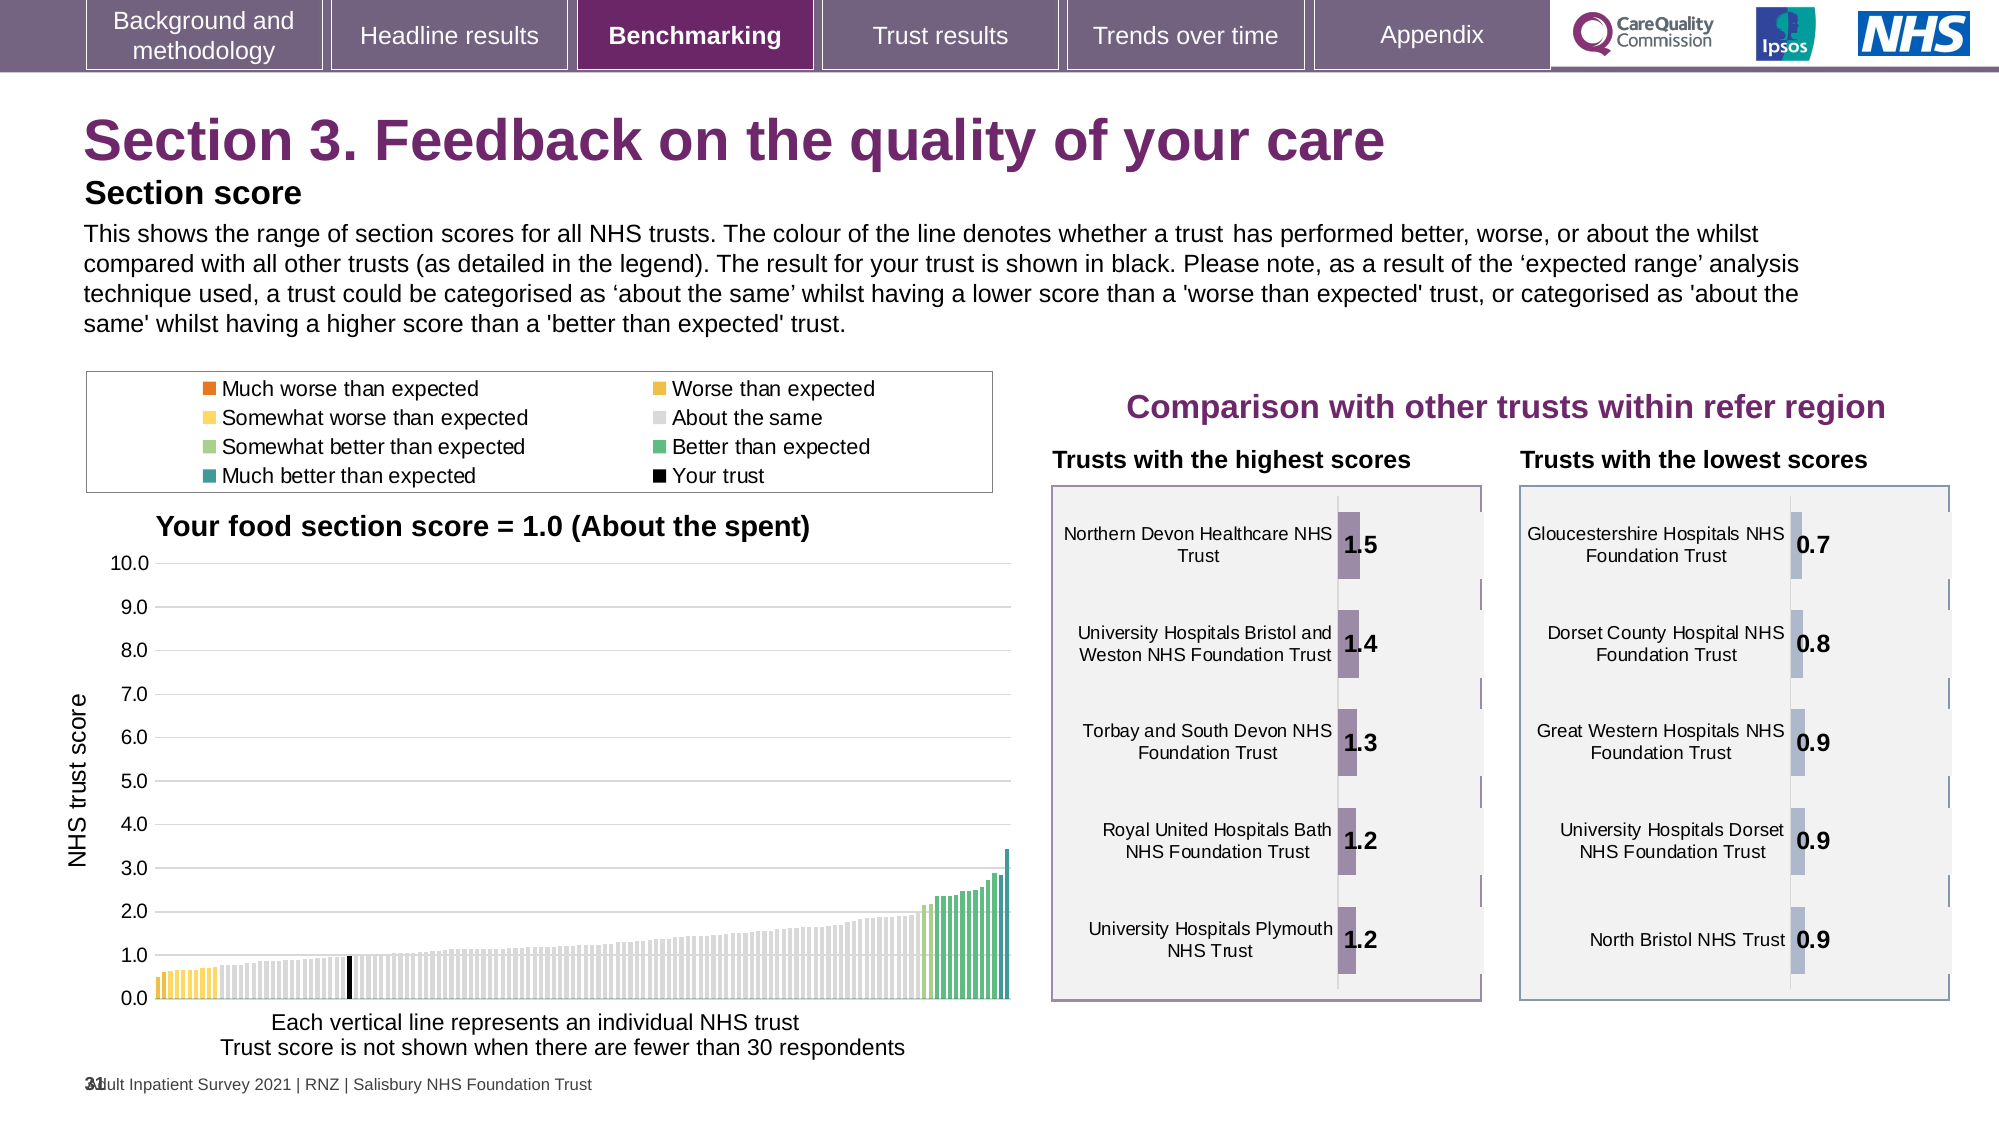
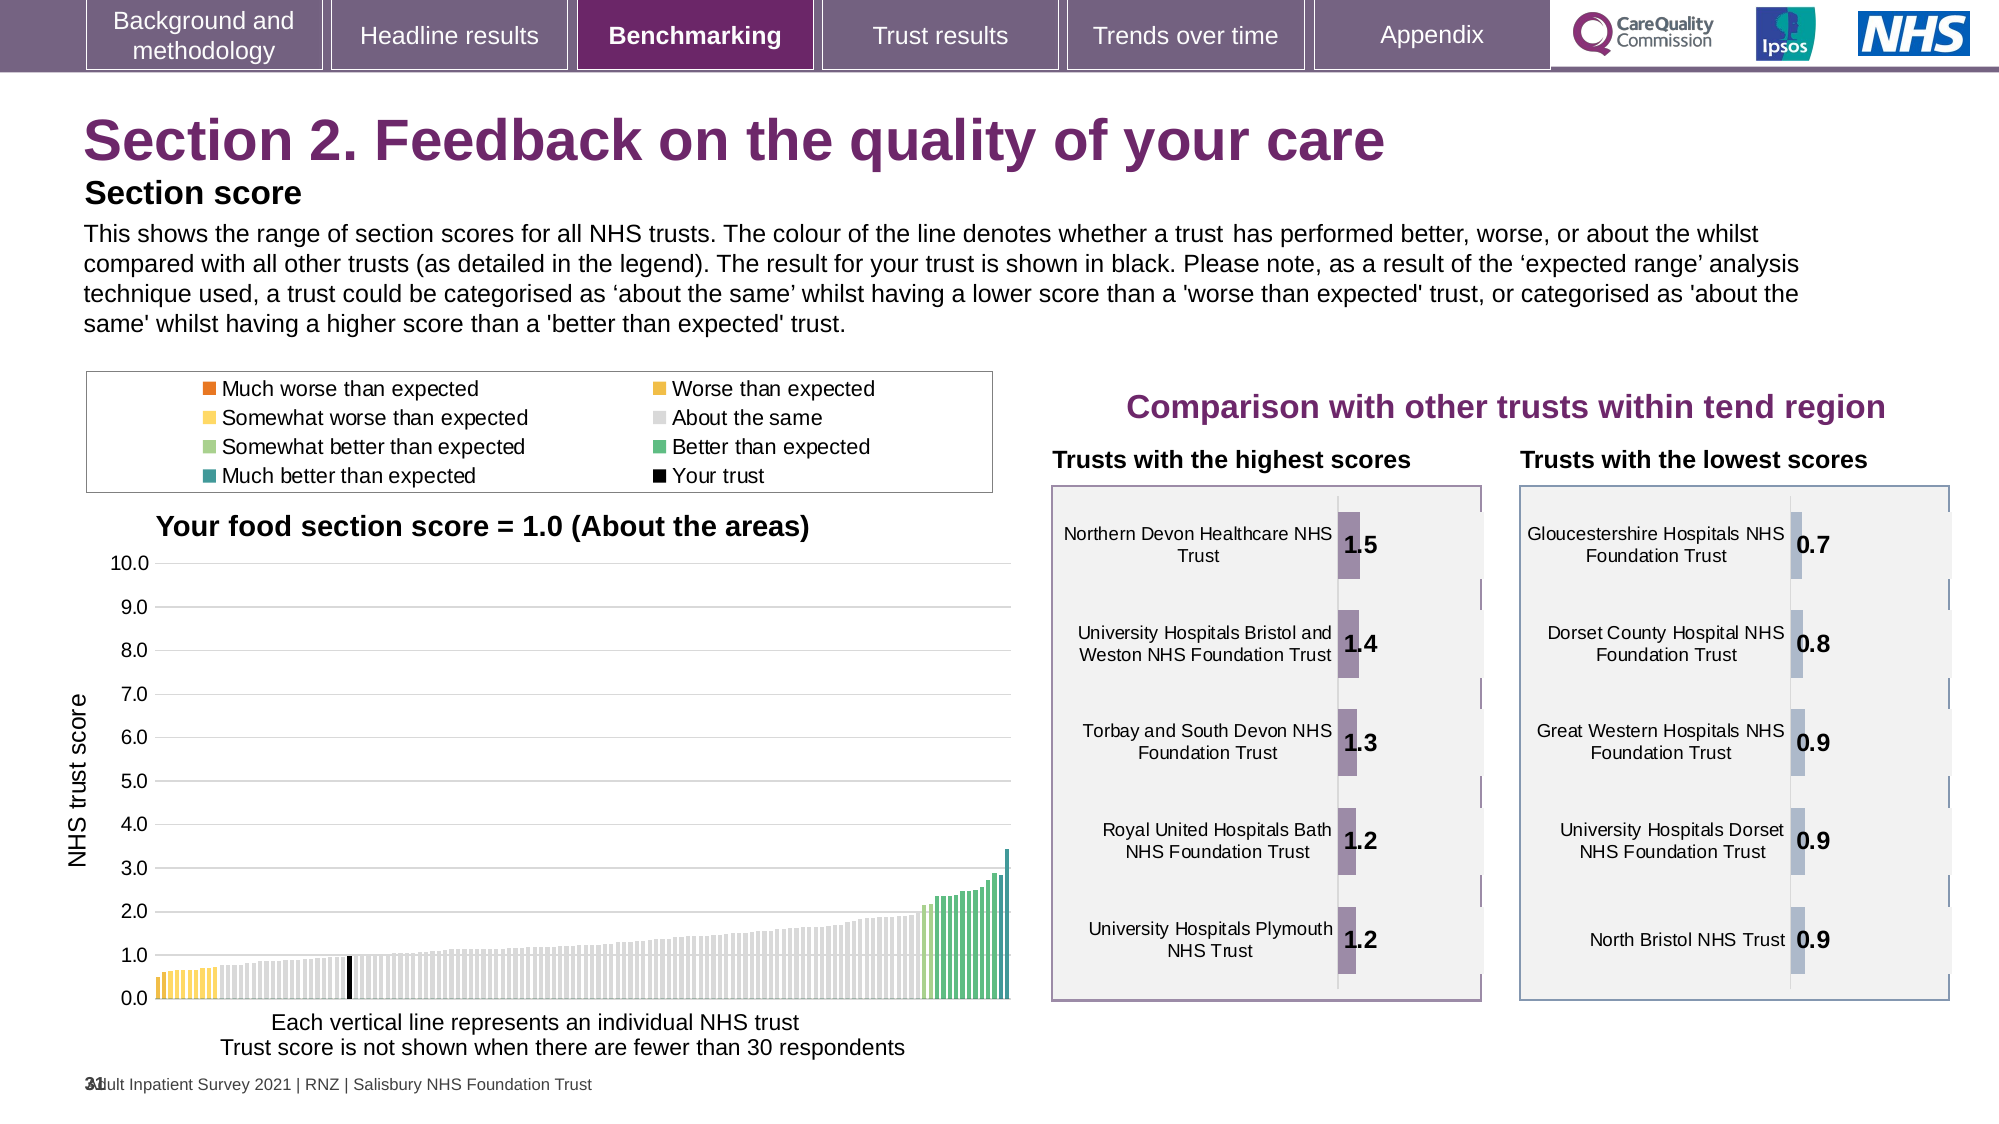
3: 3 -> 2
refer: refer -> tend
spent: spent -> areas
